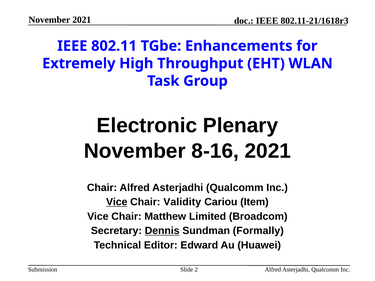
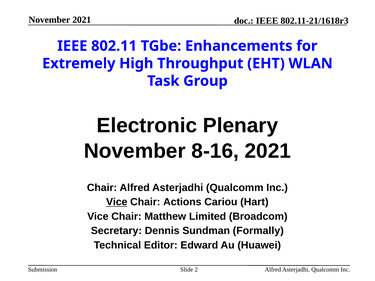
Validity: Validity -> Actions
Item: Item -> Hart
Dennis underline: present -> none
